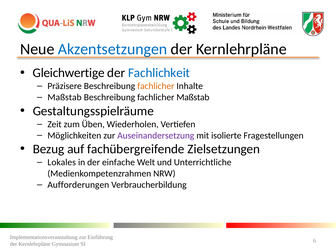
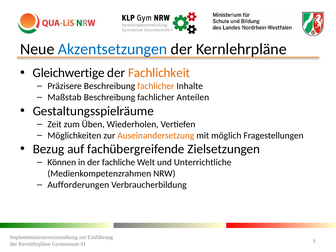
Fachlichkeit colour: blue -> orange
fachlicher Maßstab: Maßstab -> Anteilen
Auseinandersetzung colour: purple -> orange
isolierte: isolierte -> möglich
Lokales: Lokales -> Können
einfache: einfache -> fachliche
